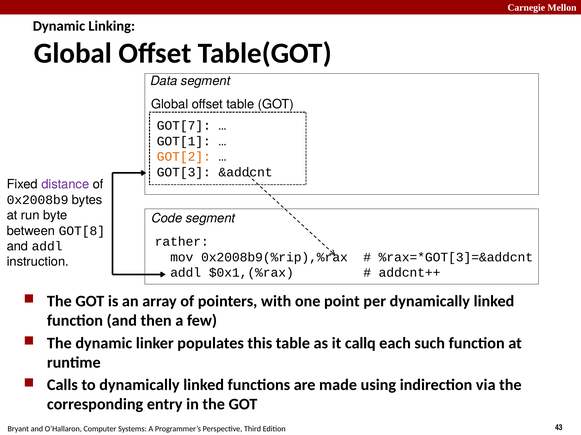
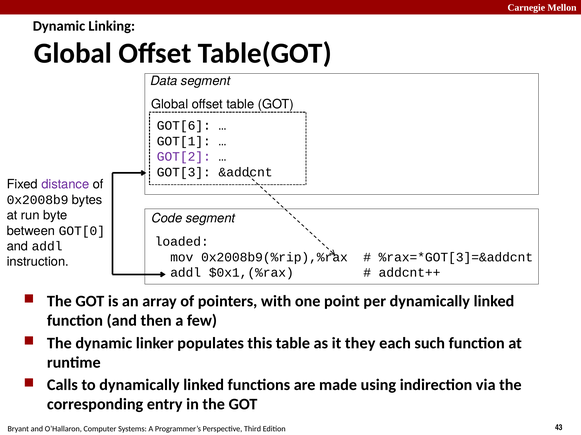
GOT[7: GOT[7 -> GOT[6
GOT[2 colour: orange -> purple
GOT[8: GOT[8 -> GOT[0
rather: rather -> loaded
callq: callq -> they
